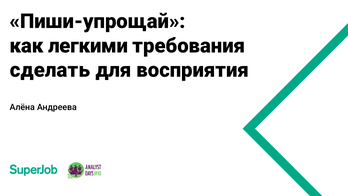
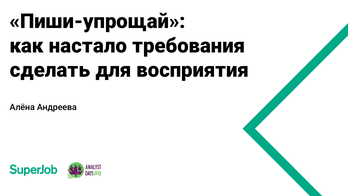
легкими: легкими -> настало
